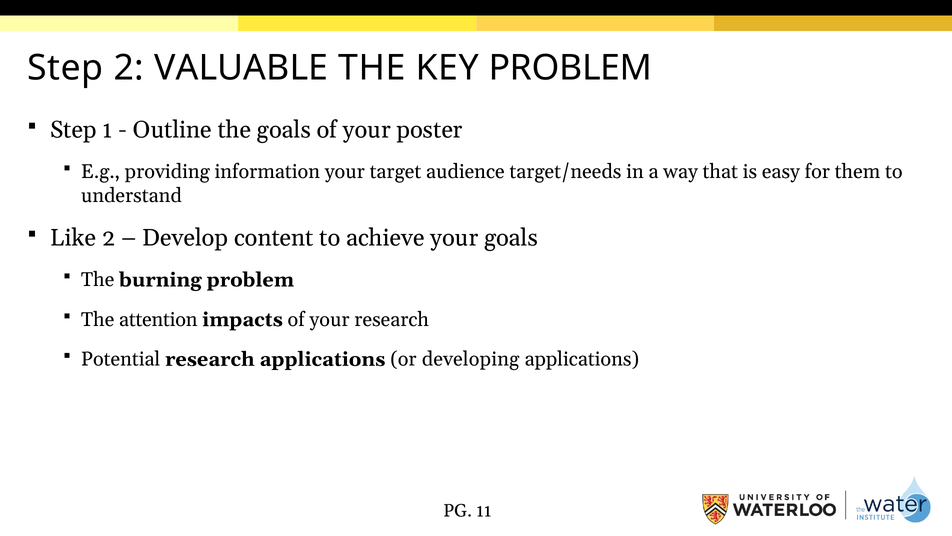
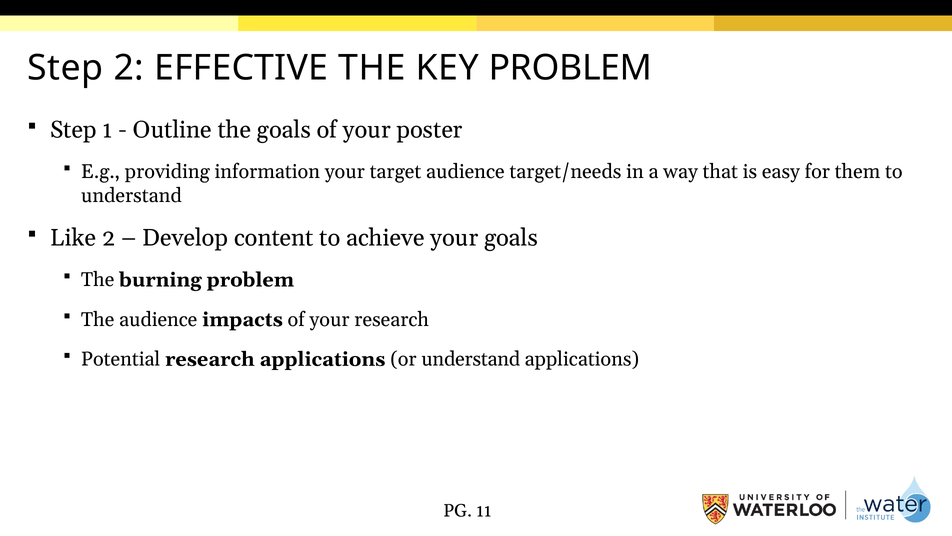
VALUABLE: VALUABLE -> EFFECTIVE
The attention: attention -> audience
or developing: developing -> understand
